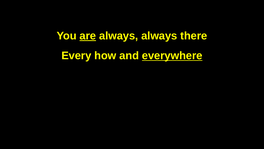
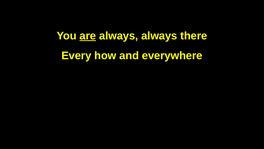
everywhere underline: present -> none
